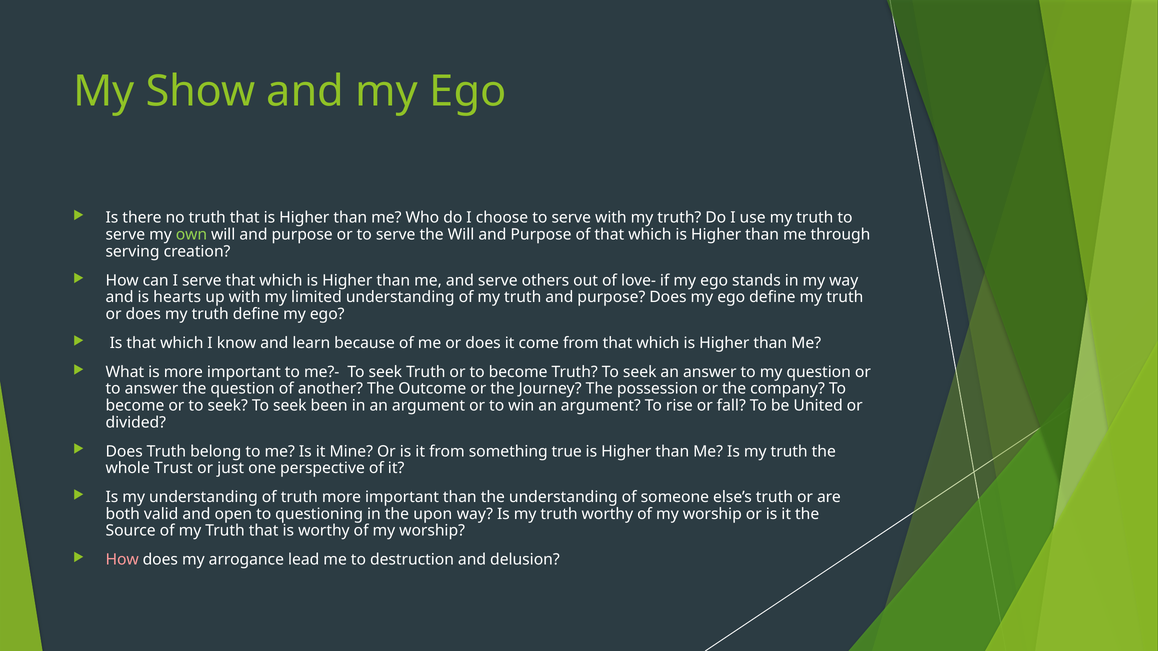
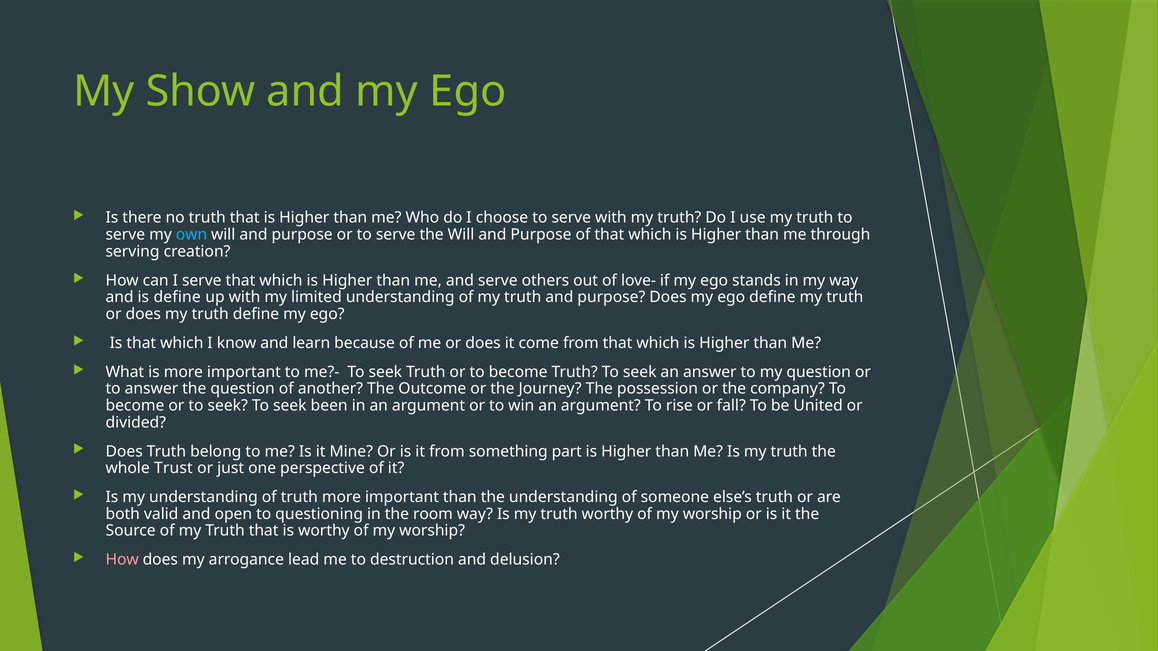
own colour: light green -> light blue
is hearts: hearts -> define
true: true -> part
upon: upon -> room
